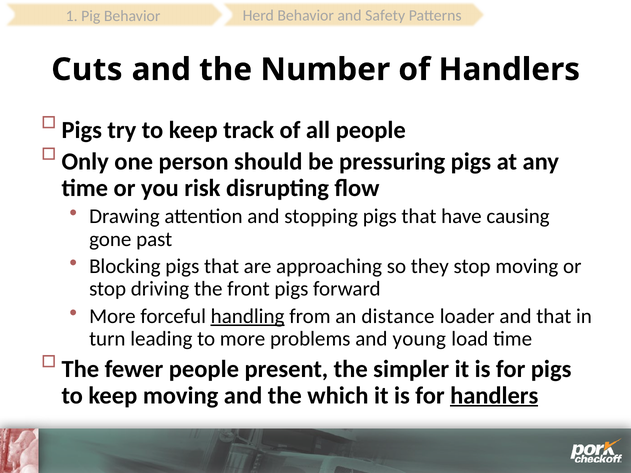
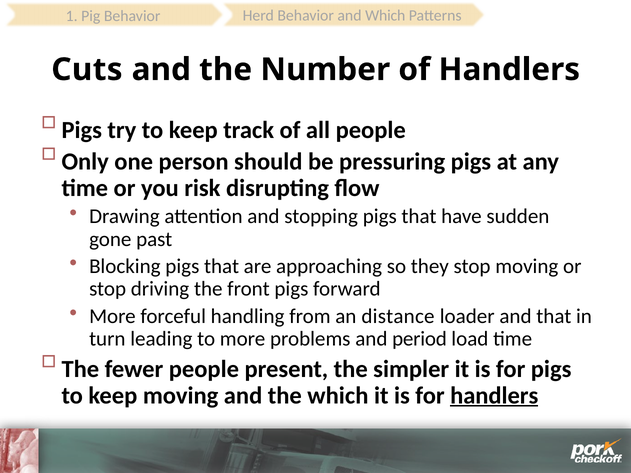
and Safety: Safety -> Which
causing: causing -> sudden
handling underline: present -> none
young: young -> period
